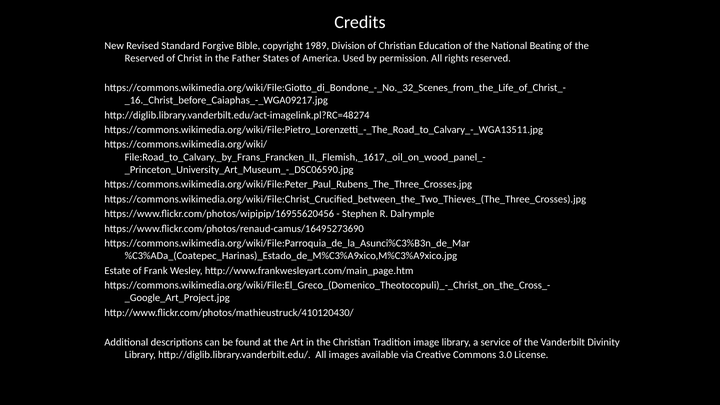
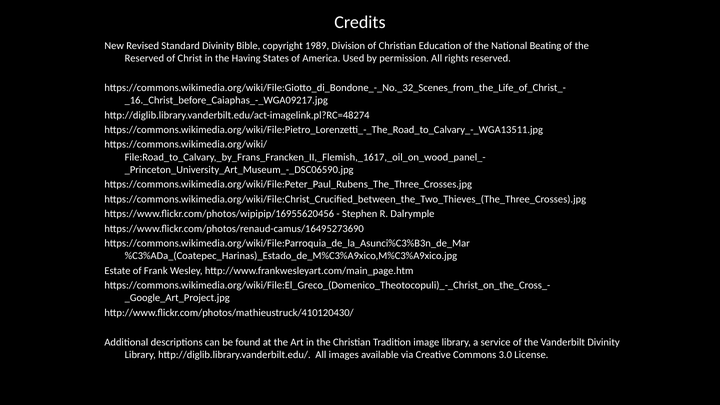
Standard Forgive: Forgive -> Divinity
Father: Father -> Having
